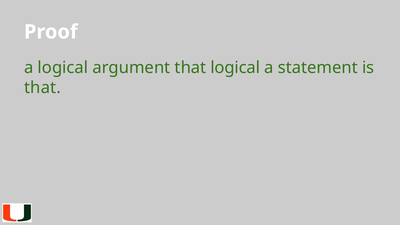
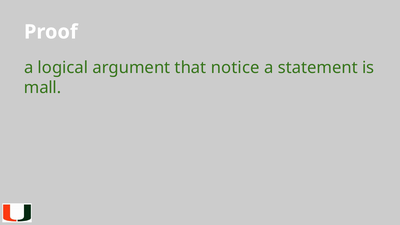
that logical: logical -> notice
that at (42, 88): that -> mall
